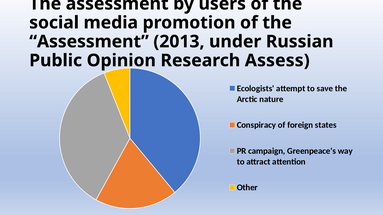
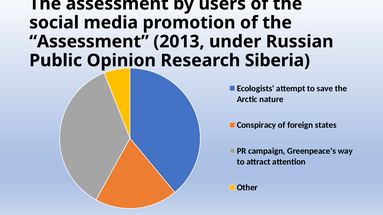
Assess: Assess -> Siberia
